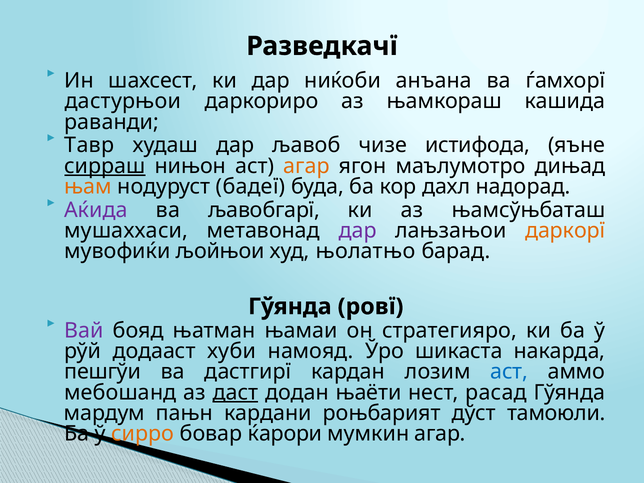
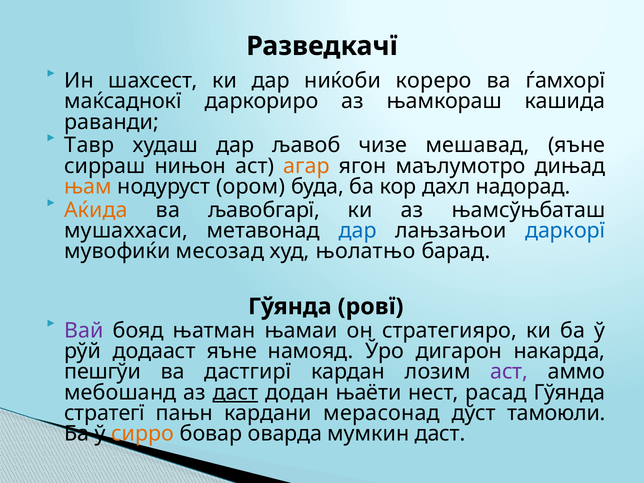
анъана: анъана -> кореро
дастурњои: дастурњои -> маќсаднокї
истифода: истифода -> мешавад
сирраш underline: present -> none
бадеї: бадеї -> ором
Аќида colour: purple -> orange
дар at (358, 231) colour: purple -> blue
даркорї colour: orange -> blue
љойњои: љойњои -> месозад
додааст хуби: хуби -> яъне
шикаста: шикаста -> дигарон
аст at (509, 372) colour: blue -> purple
мардум: мардум -> стратегї
роњбарият: роњбарият -> мерасонад
ќарори: ќарори -> оварда
мумкин агар: агар -> даст
